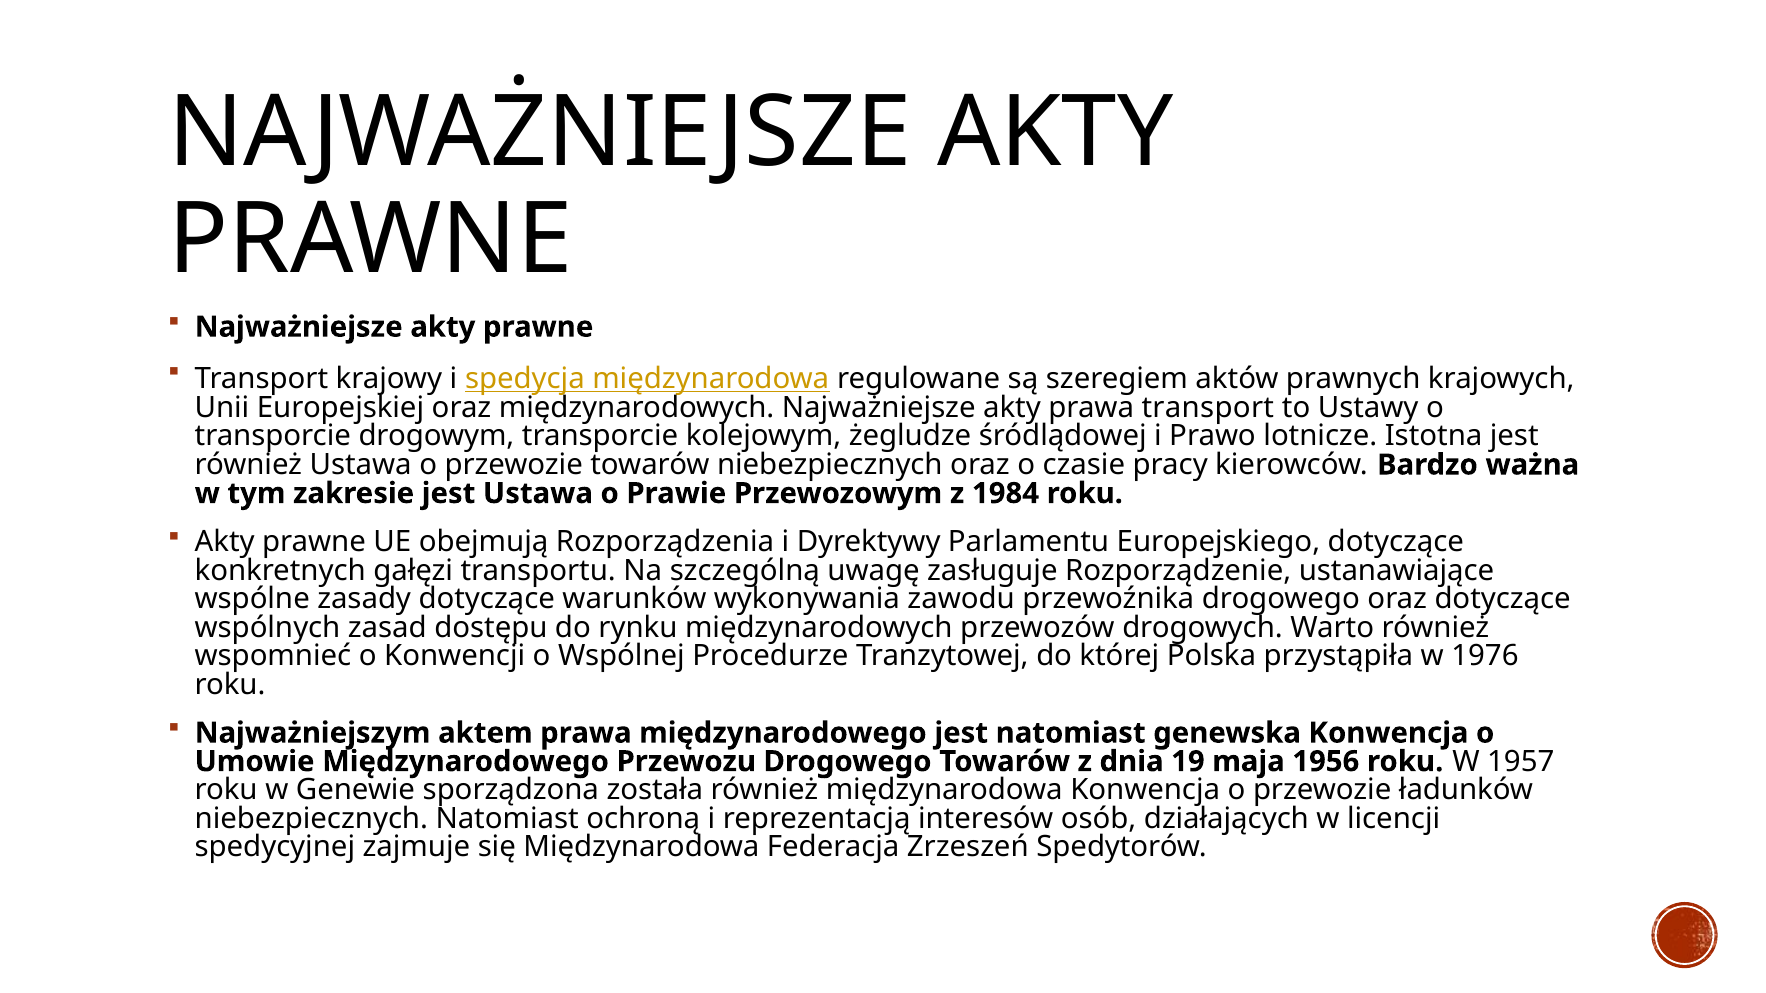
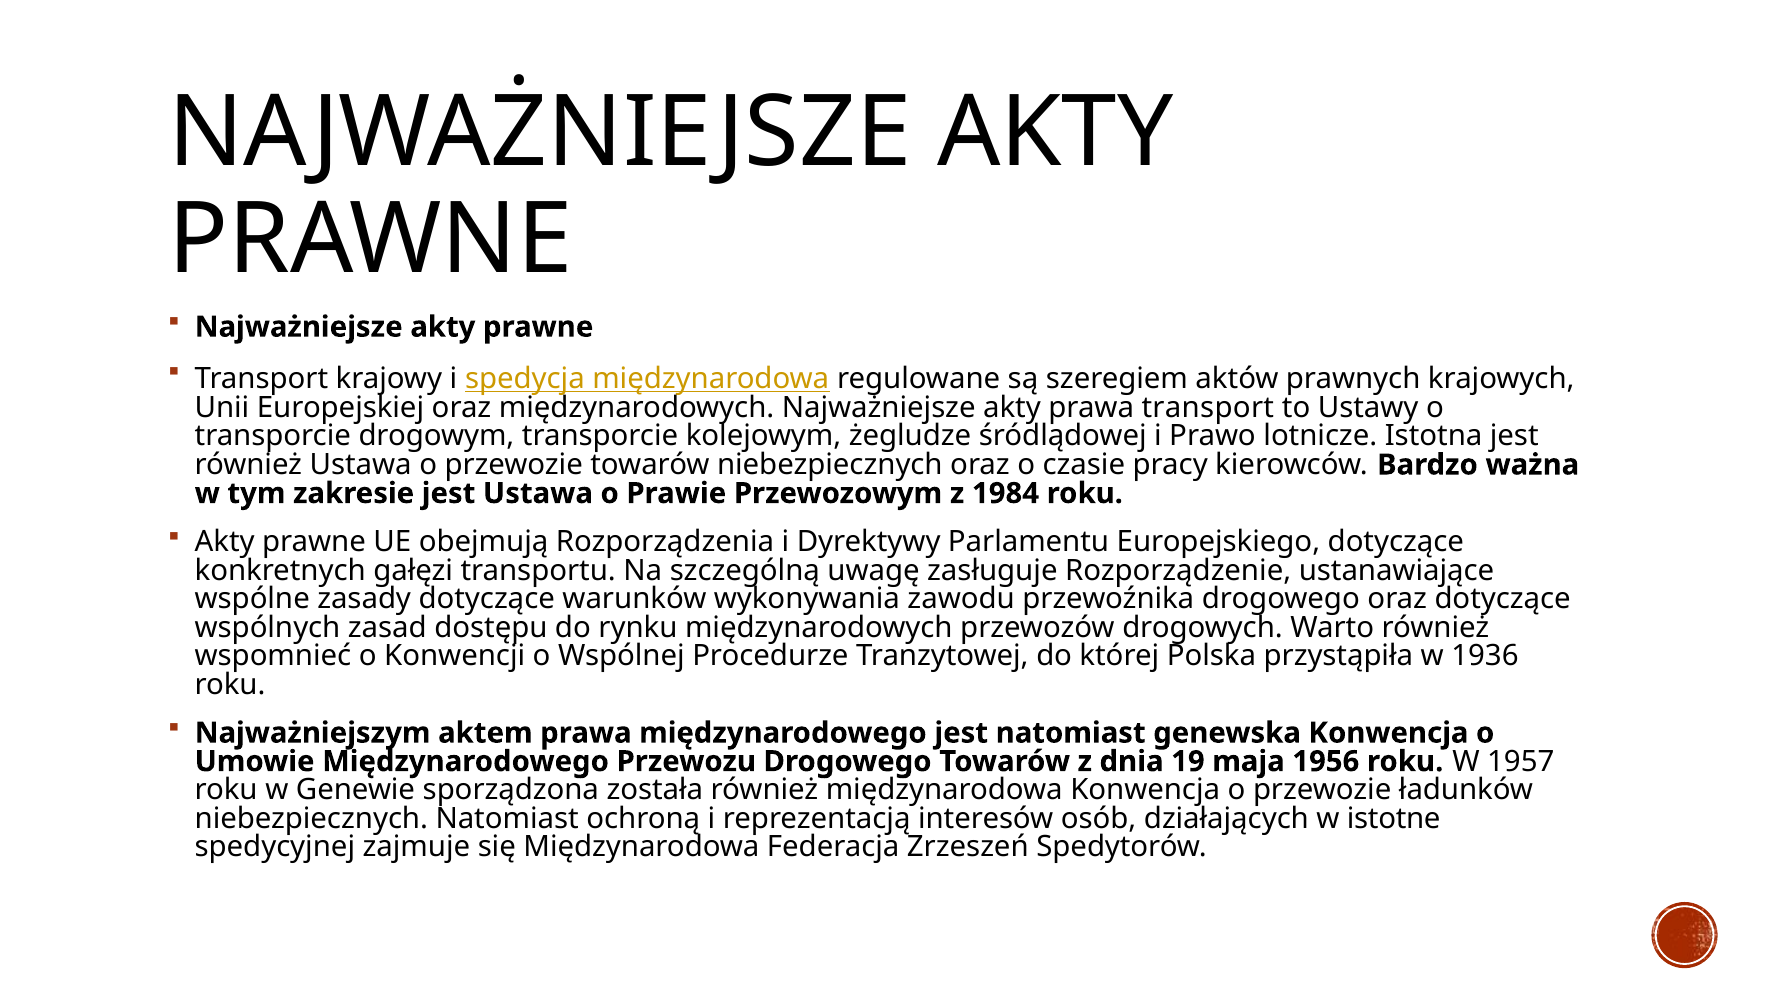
1976: 1976 -> 1936
licencji: licencji -> istotne
